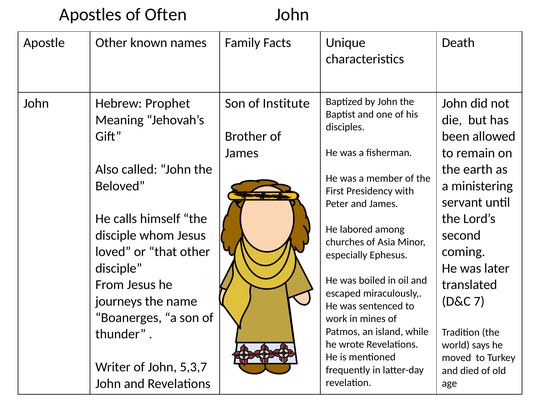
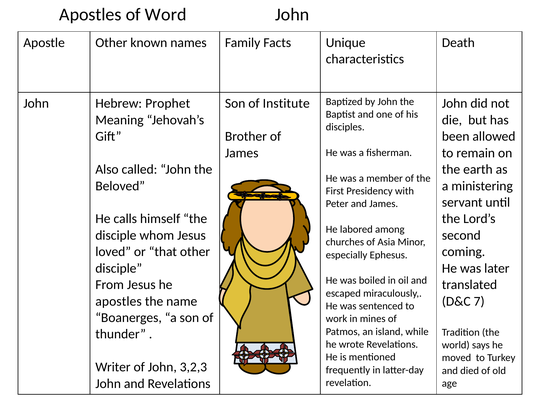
Often: Often -> Word
journeys at (119, 301): journeys -> apostles
5,3,7: 5,3,7 -> 3,2,3
